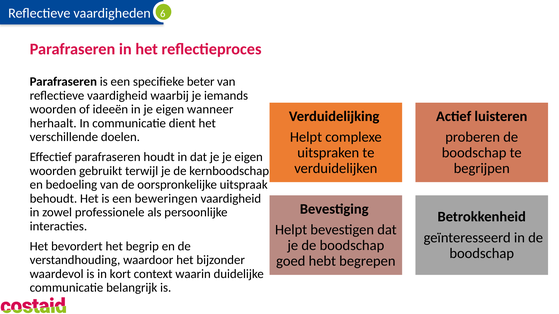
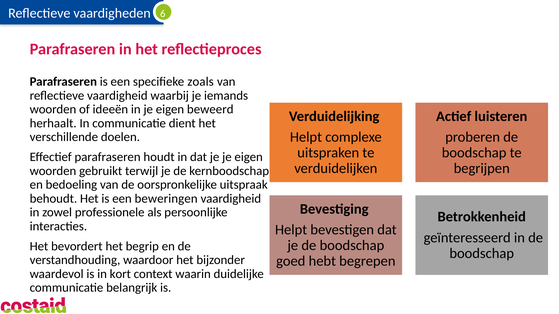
beter: beter -> zoals
wanneer: wanneer -> beweerd
